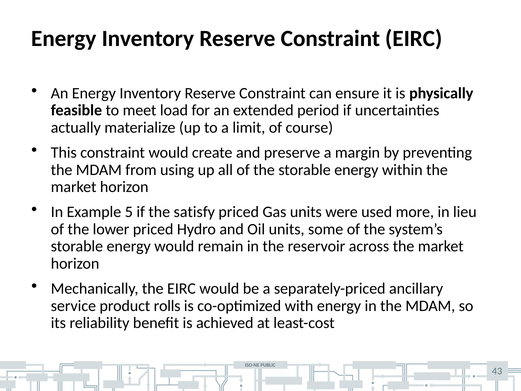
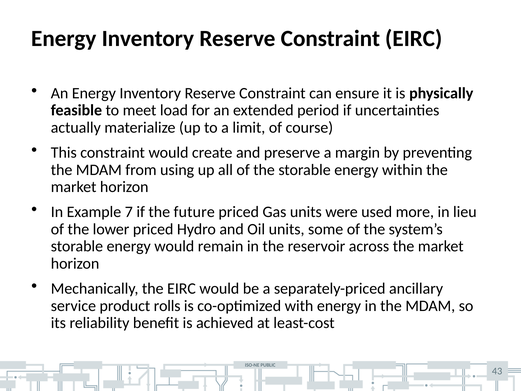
5: 5 -> 7
satisfy: satisfy -> future
